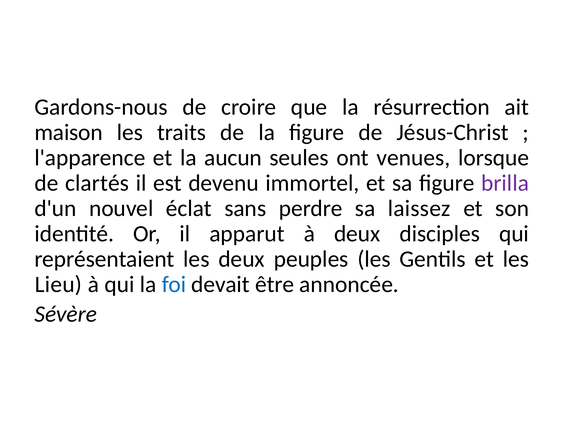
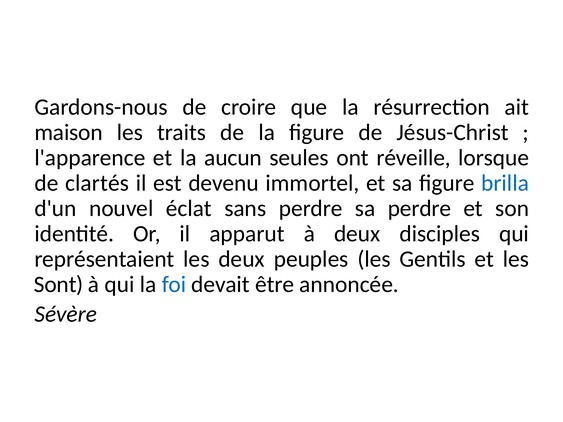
venues: venues -> réveille
brilla colour: purple -> blue
sa laissez: laissez -> perdre
Lieu: Lieu -> Sont
